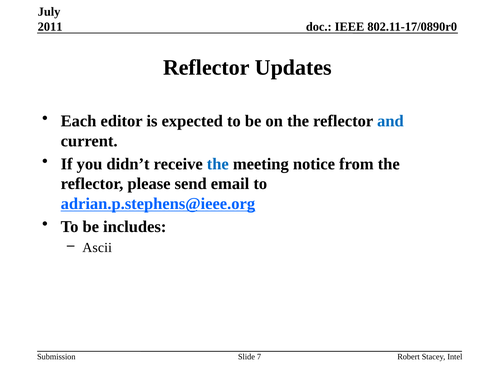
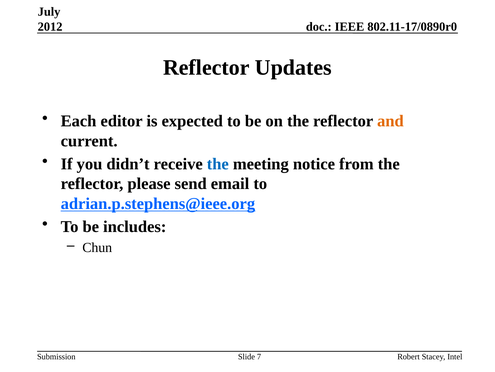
2011: 2011 -> 2012
and colour: blue -> orange
Ascii: Ascii -> Chun
